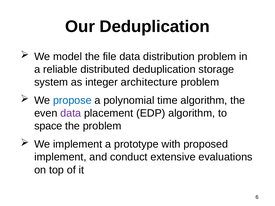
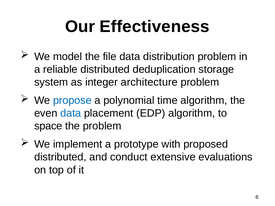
Our Deduplication: Deduplication -> Effectiveness
data at (71, 113) colour: purple -> blue
implement at (60, 157): implement -> distributed
